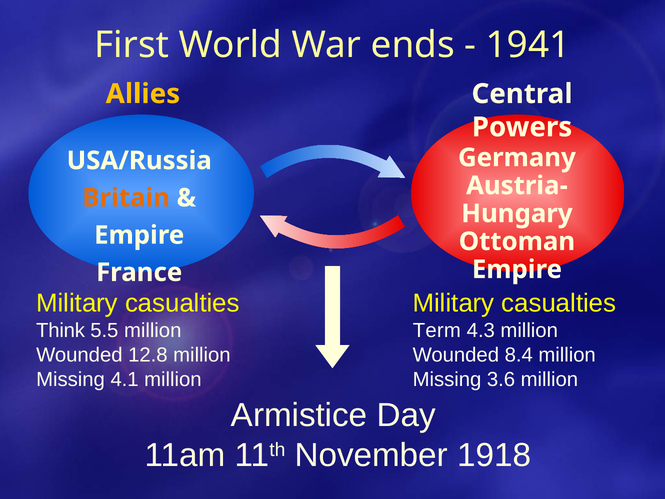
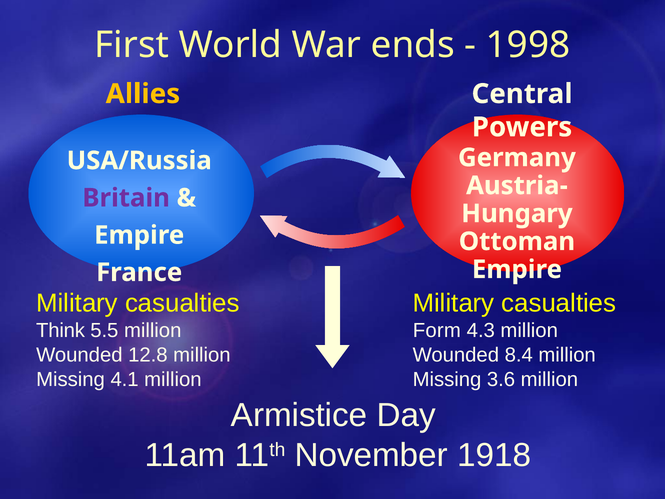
1941: 1941 -> 1998
Britain colour: orange -> purple
Term: Term -> Form
